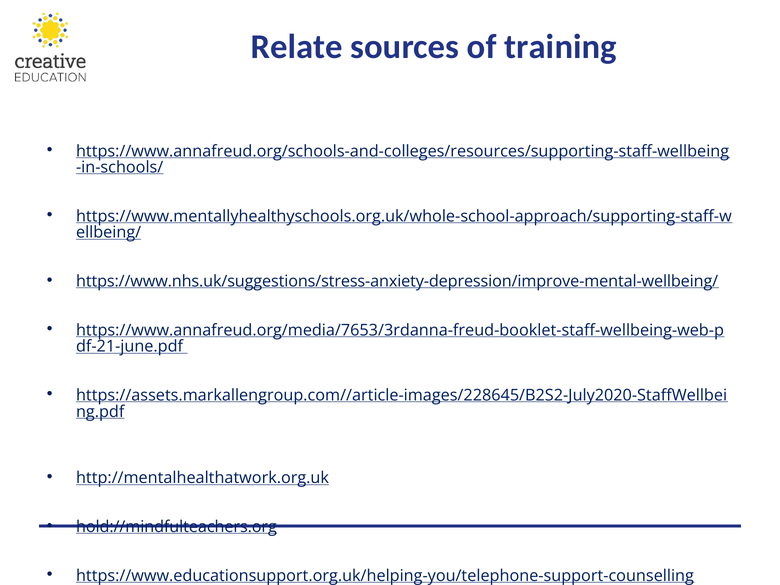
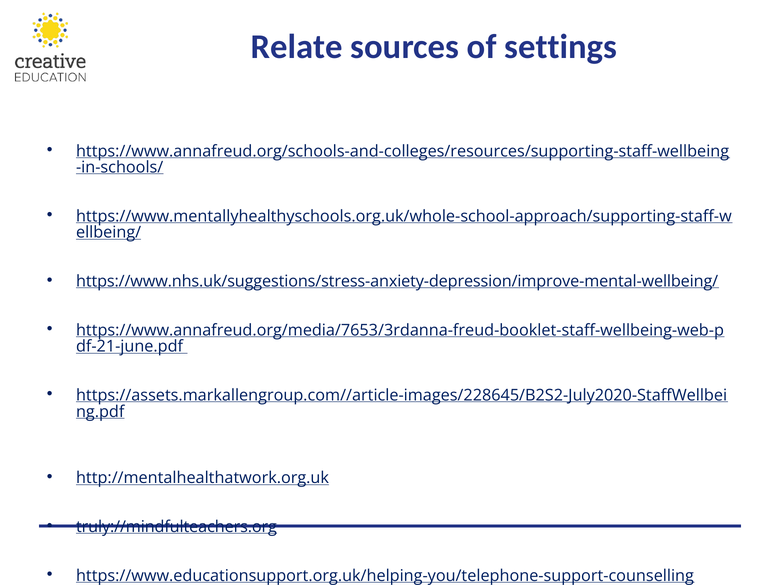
training: training -> settings
hold://mindfulteachers.org: hold://mindfulteachers.org -> truly://mindfulteachers.org
